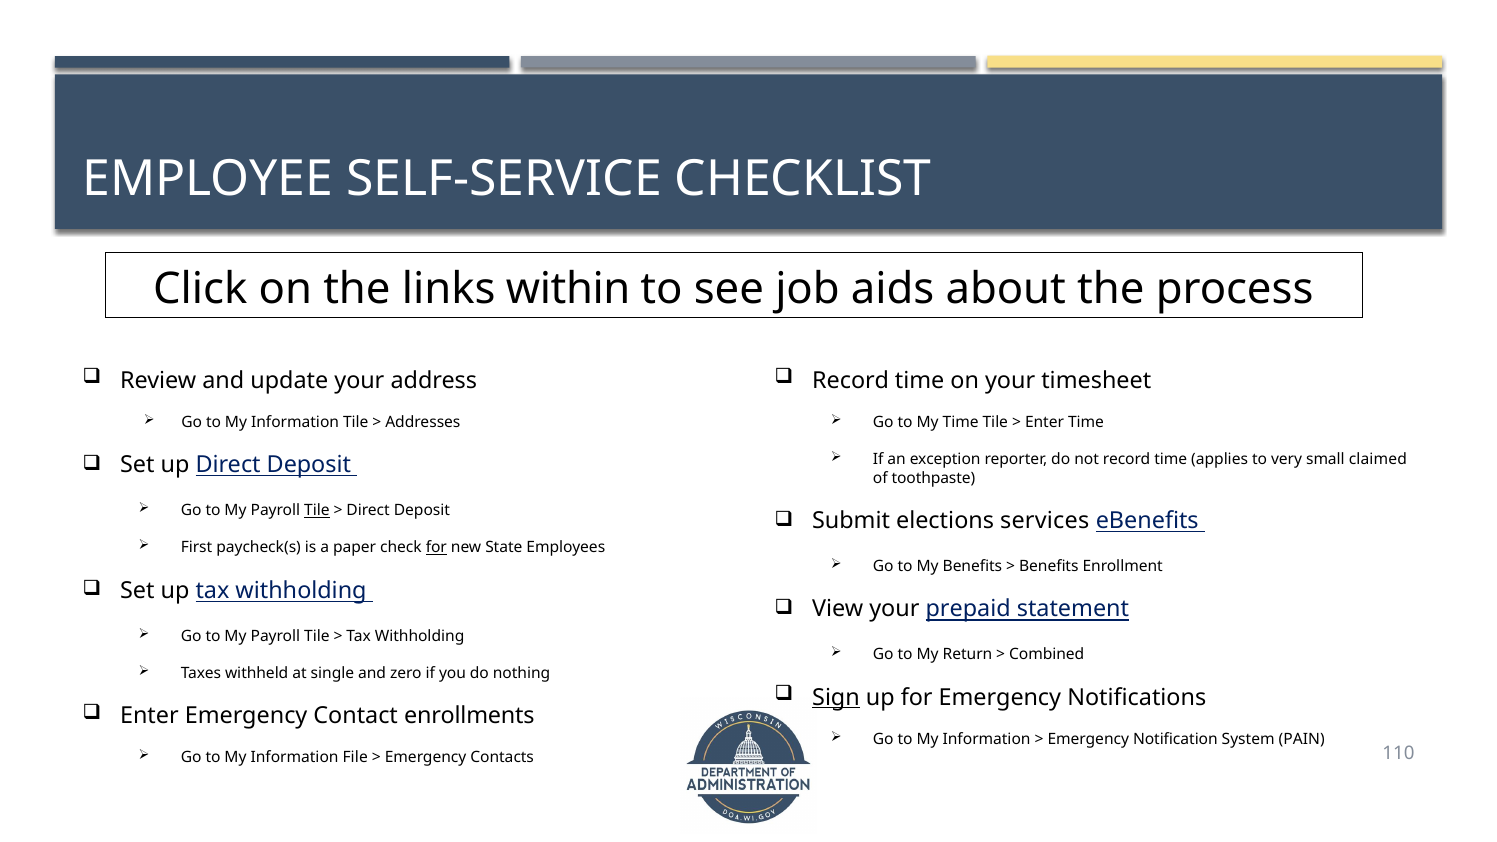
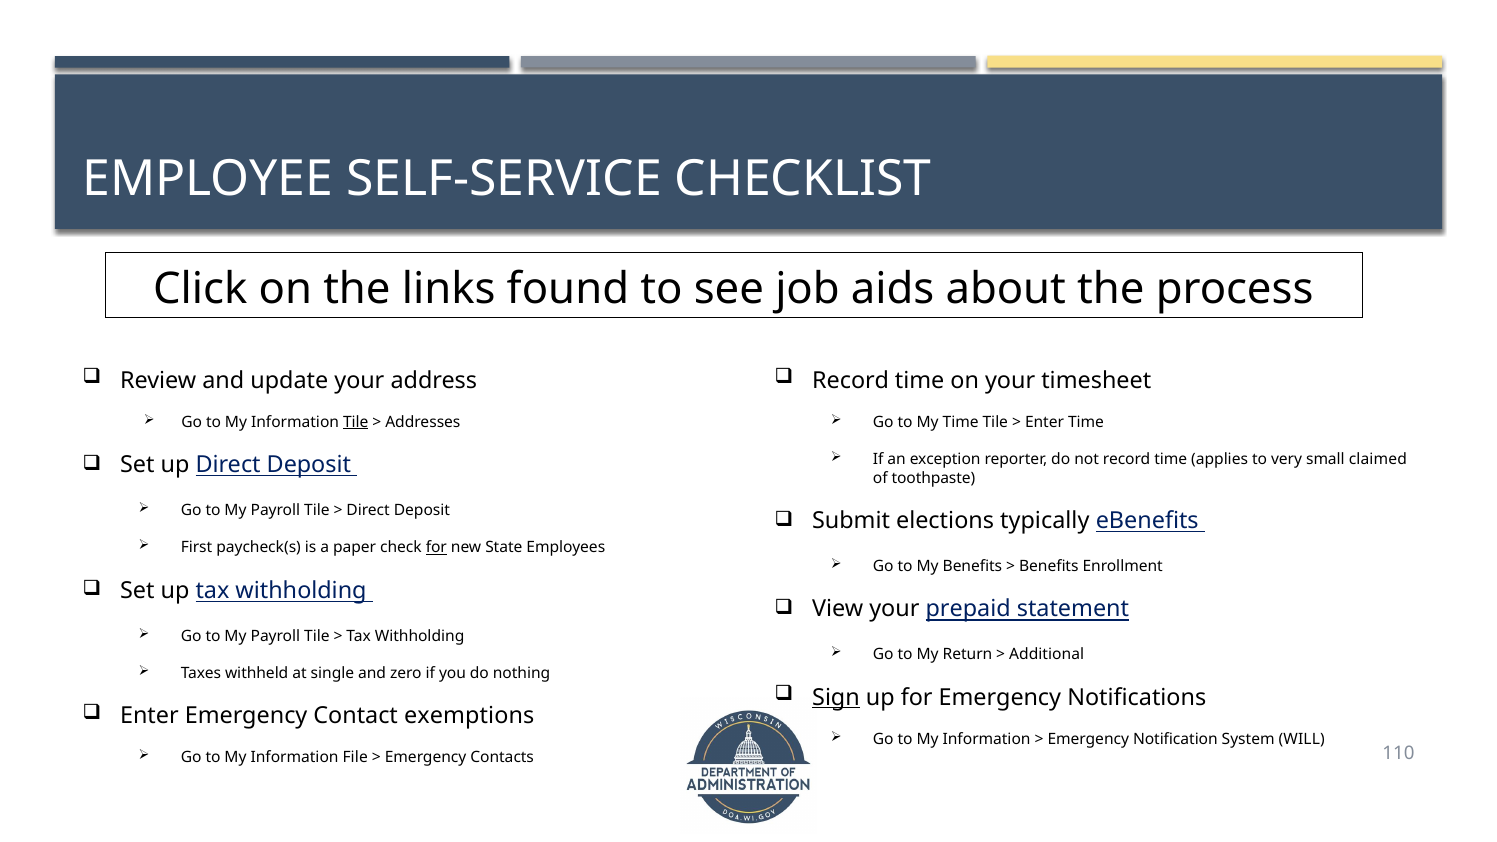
within: within -> found
Tile at (356, 422) underline: none -> present
Tile at (317, 510) underline: present -> none
services: services -> typically
Combined: Combined -> Additional
enrollments: enrollments -> exemptions
PAIN: PAIN -> WILL
